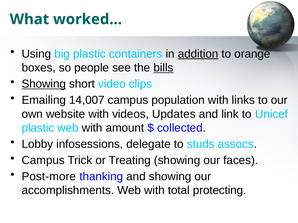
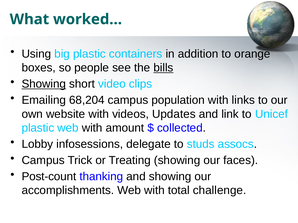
addition underline: present -> none
14,007: 14,007 -> 68,204
Post-more: Post-more -> Post-count
protecting: protecting -> challenge
